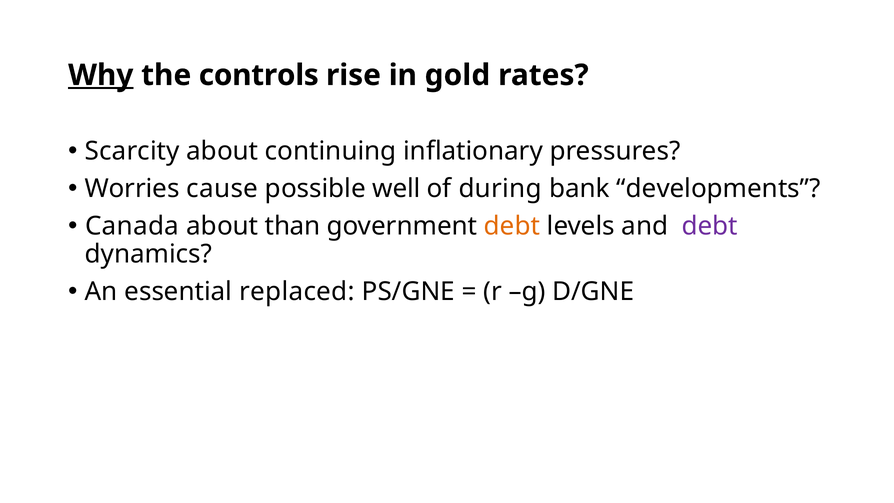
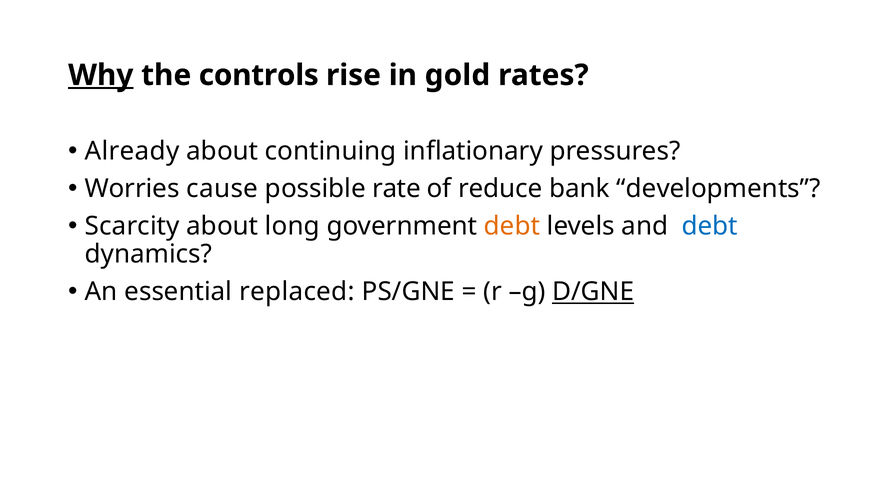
Scarcity: Scarcity -> Already
well: well -> rate
during: during -> reduce
Canada: Canada -> Scarcity
than: than -> long
debt at (710, 226) colour: purple -> blue
D/GNE underline: none -> present
